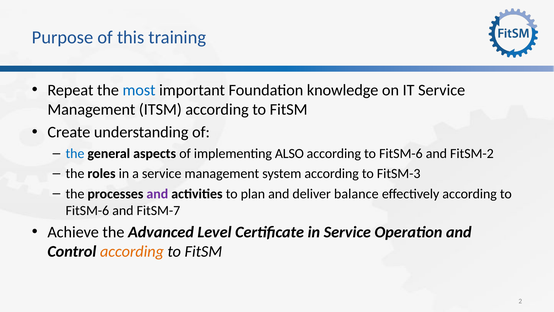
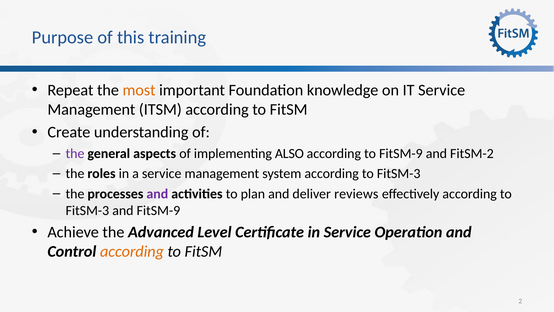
most colour: blue -> orange
the at (75, 153) colour: blue -> purple
FitSM-6 at (401, 153): FitSM-6 -> FitSM-9
balance: balance -> reviews
FitSM-6 at (87, 210): FitSM-6 -> FitSM-3
and FitSM-7: FitSM-7 -> FitSM-9
